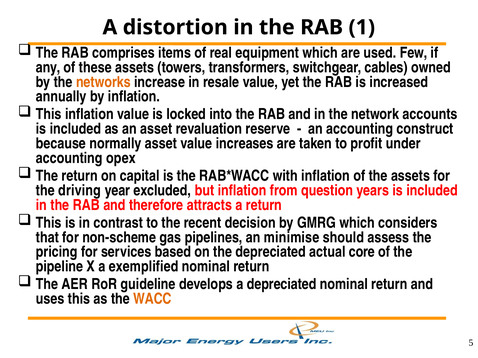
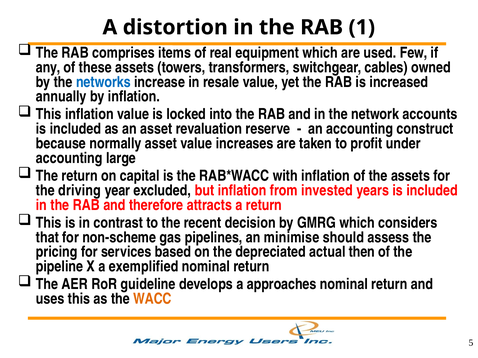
networks colour: orange -> blue
opex: opex -> large
question: question -> invested
core: core -> then
a depreciated: depreciated -> approaches
